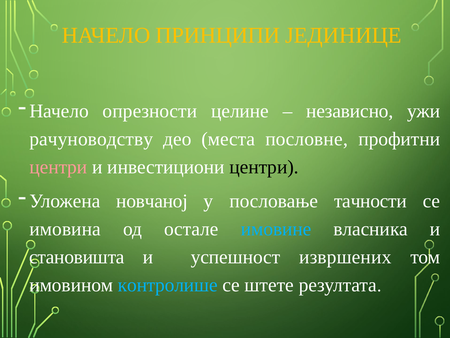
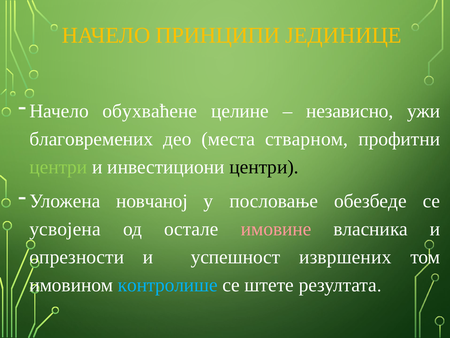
опрезности: опрезности -> обухваћене
рачуноводству: рачуноводству -> благовремених
пословне: пословне -> стварном
центри at (58, 167) colour: pink -> light green
тачности: тачности -> обезбеде
имовина: имовина -> усвојена
имовине colour: light blue -> pink
становишта: становишта -> опрезности
